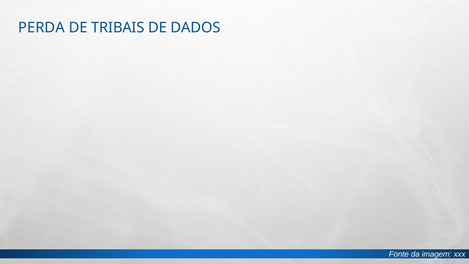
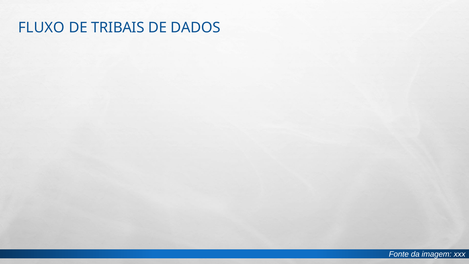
PERDA: PERDA -> FLUXO
